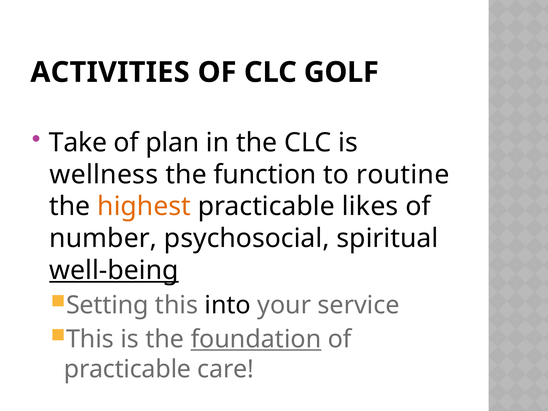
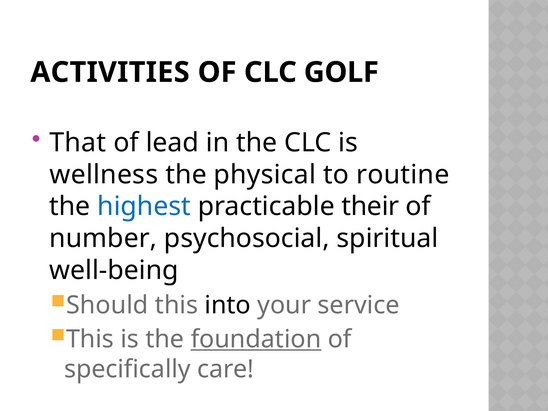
Take: Take -> That
plan: plan -> lead
function: function -> physical
highest colour: orange -> blue
likes: likes -> their
well-being underline: present -> none
Setting: Setting -> Should
practicable at (127, 369): practicable -> specifically
